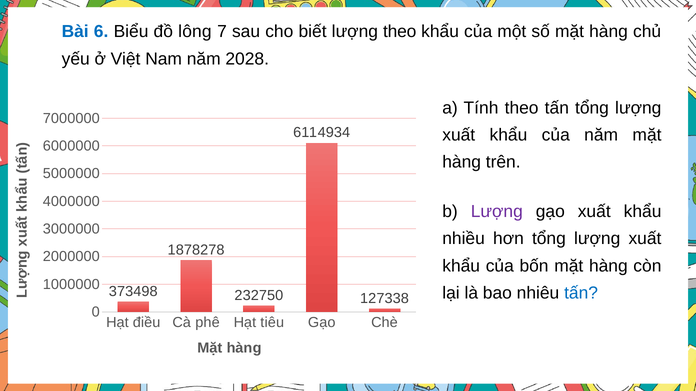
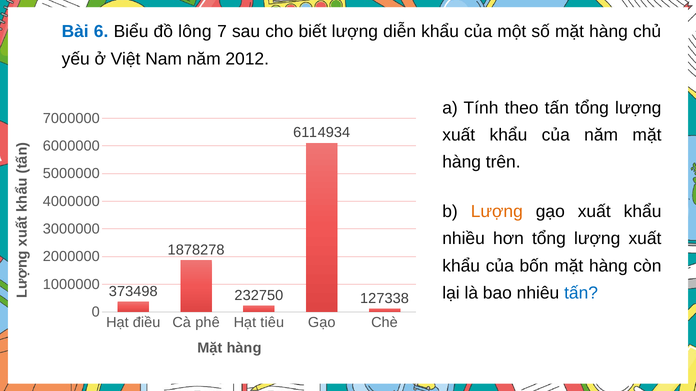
lượng theo: theo -> diễn
2028: 2028 -> 2012
Lượng at (497, 212) colour: purple -> orange
